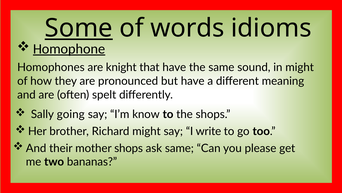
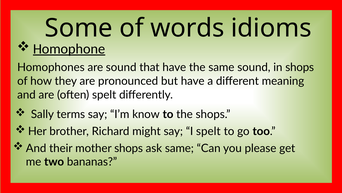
Some underline: present -> none
are knight: knight -> sound
in might: might -> shops
going: going -> terms
I write: write -> spelt
